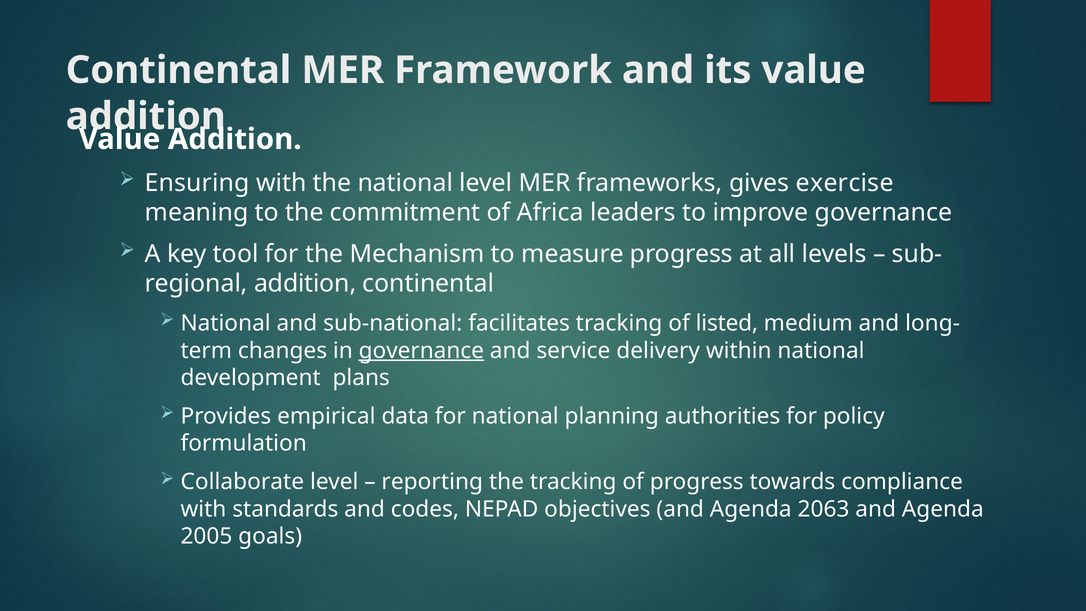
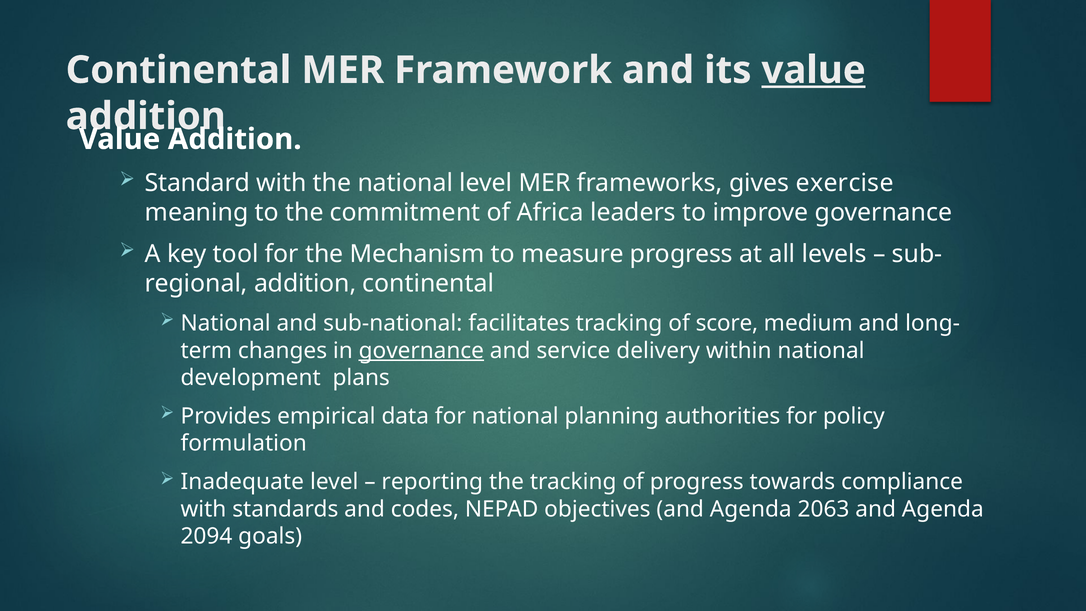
value at (814, 70) underline: none -> present
Ensuring: Ensuring -> Standard
listed: listed -> score
Collaborate: Collaborate -> Inadequate
2005: 2005 -> 2094
